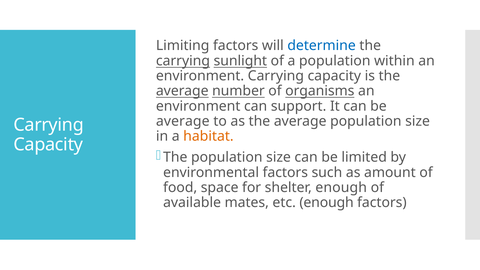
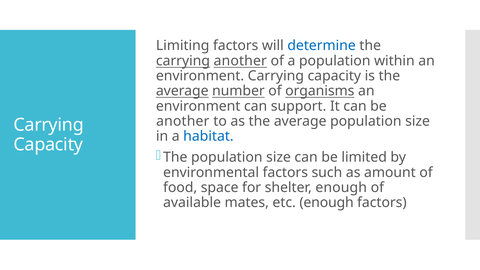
carrying sunlight: sunlight -> another
average at (183, 121): average -> another
habitat colour: orange -> blue
